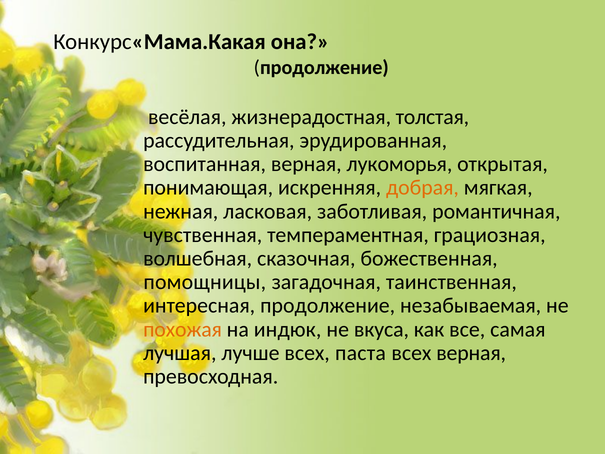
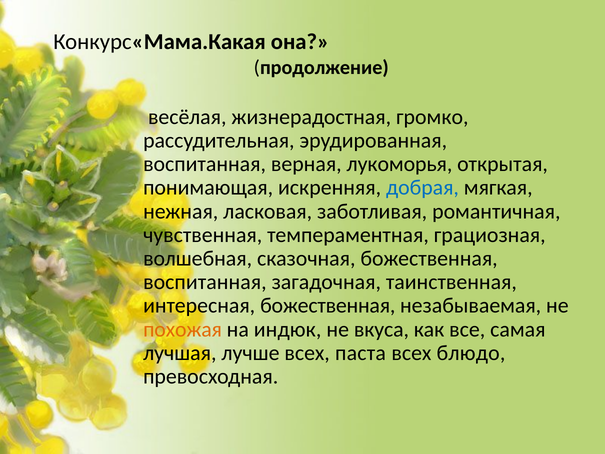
толстая: толстая -> громко
добрая colour: orange -> blue
помощницы at (205, 282): помощницы -> воспитанная
интересная продолжение: продолжение -> божественная
всех верная: верная -> блюдо
